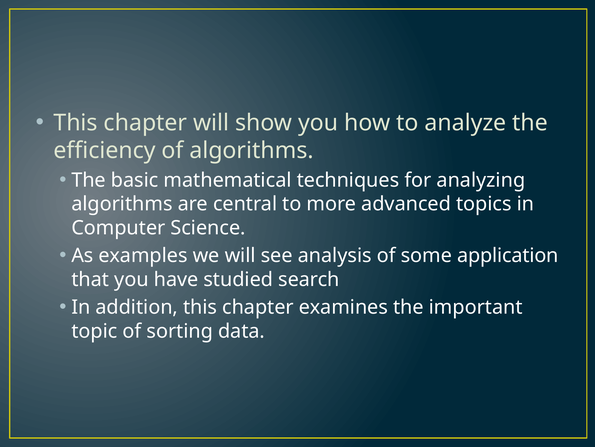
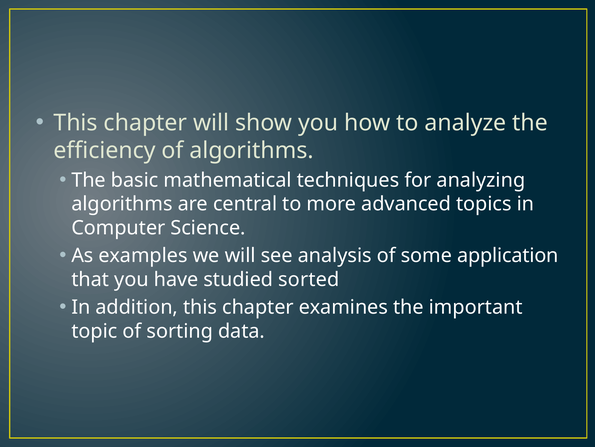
search: search -> sorted
